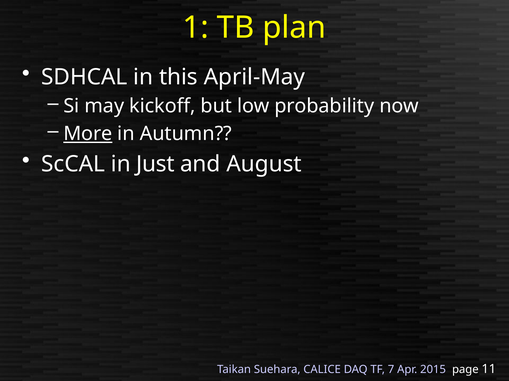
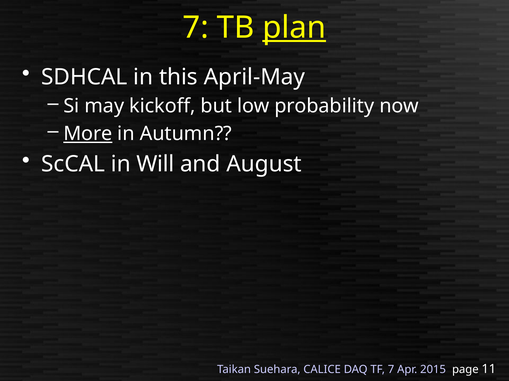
1 at (196, 28): 1 -> 7
plan underline: none -> present
Just: Just -> Will
